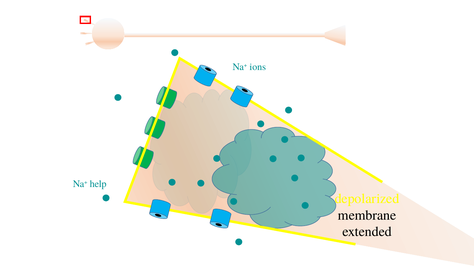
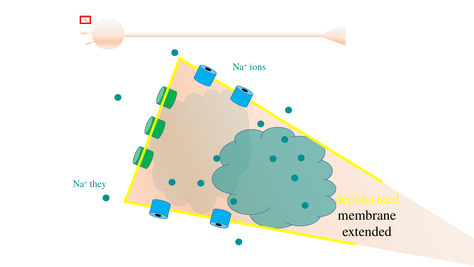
help: help -> they
